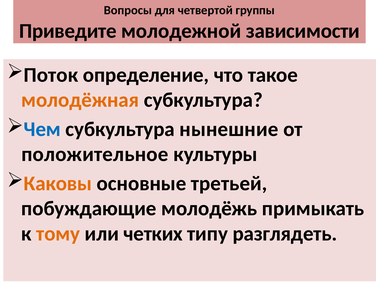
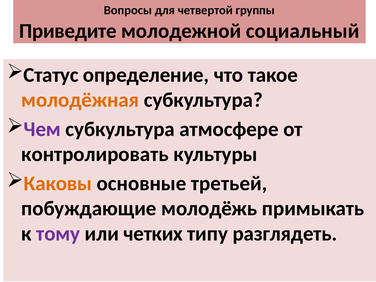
зависимости: зависимости -> социальный
Поток: Поток -> Статус
Чем colour: blue -> purple
нынешние: нынешние -> атмосфере
положительное: положительное -> контролировать
тому colour: orange -> purple
